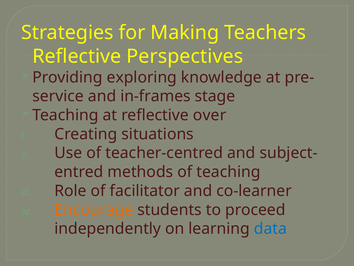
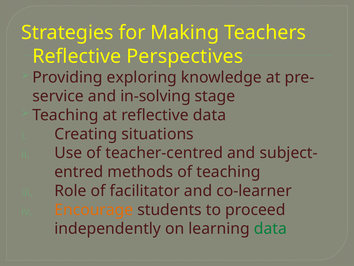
in-frames: in-frames -> in-solving
reflective over: over -> data
data at (270, 228) colour: blue -> green
